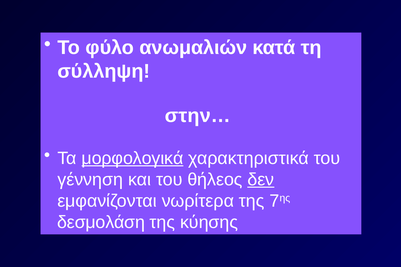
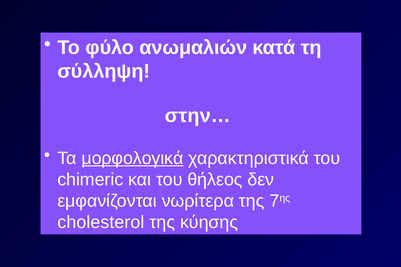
γέννηση: γέννηση -> chimeric
δεν underline: present -> none
δεσμολάση: δεσμολάση -> cholesterol
